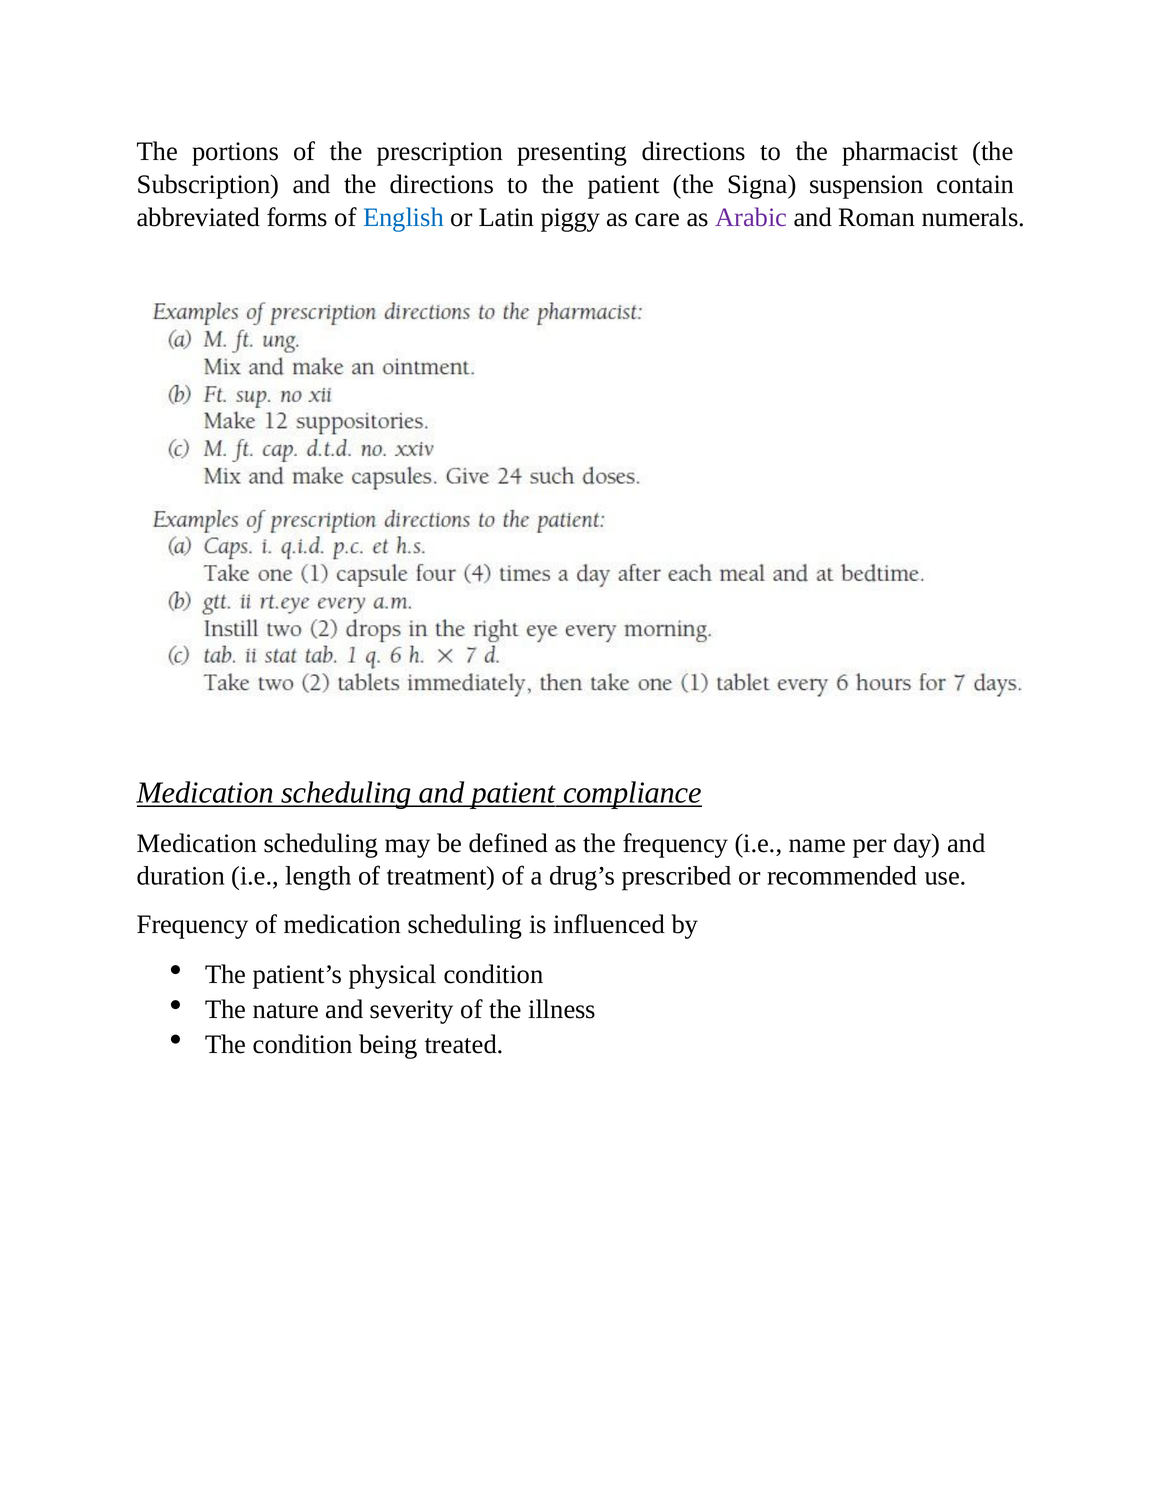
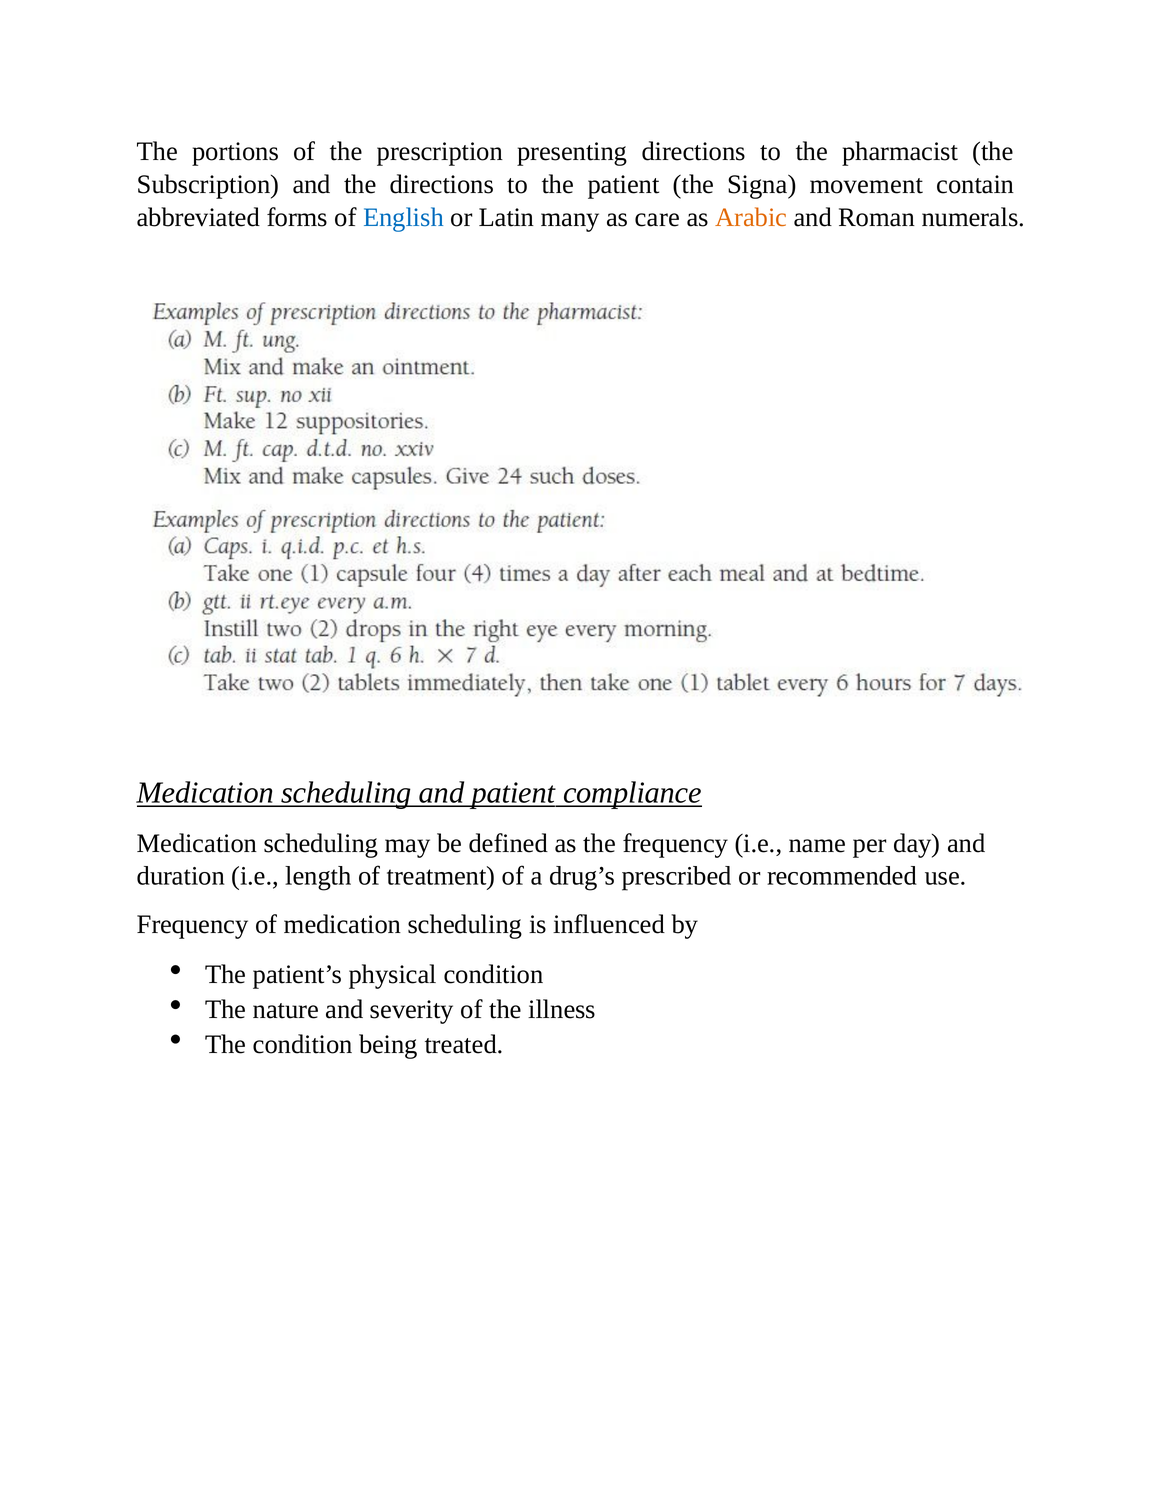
suspension: suspension -> movement
piggy: piggy -> many
Arabic colour: purple -> orange
